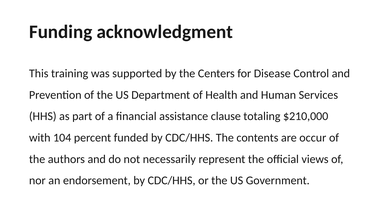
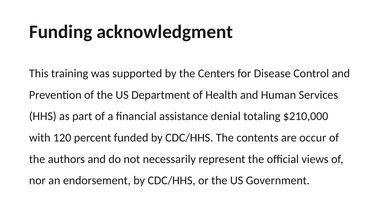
clause: clause -> denial
104: 104 -> 120
